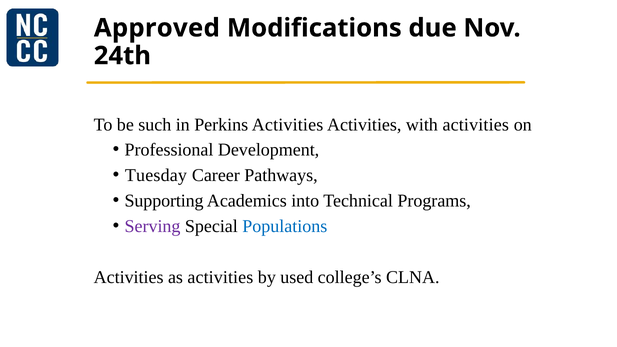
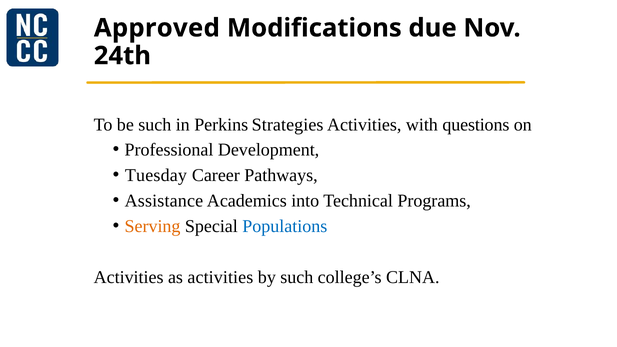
Perkins Activities: Activities -> Strategies
with activities: activities -> questions
Supporting: Supporting -> Assistance
Serving colour: purple -> orange
by used: used -> such
